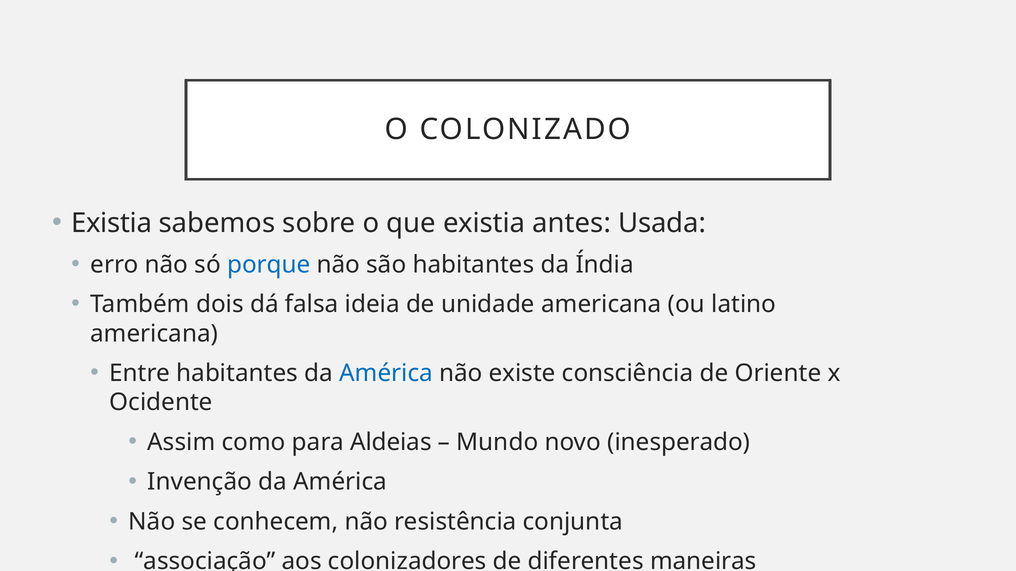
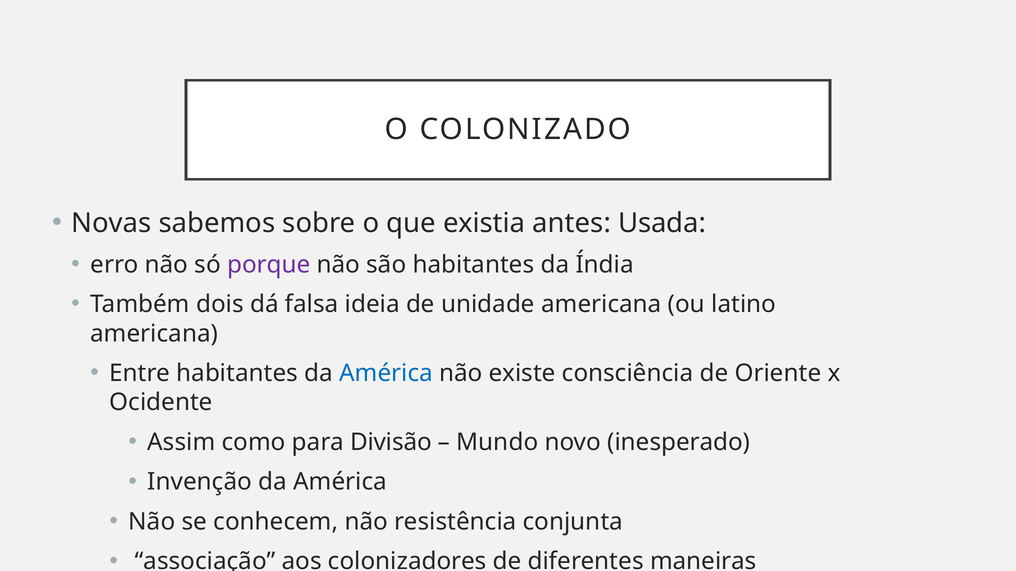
Existia at (111, 223): Existia -> Novas
porque colour: blue -> purple
Aldeias: Aldeias -> Divisão
